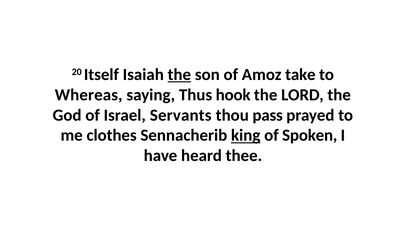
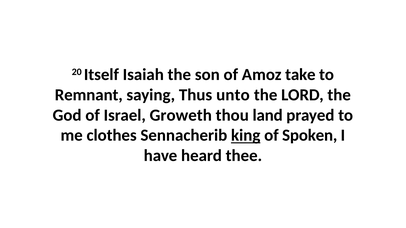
the at (179, 75) underline: present -> none
Whereas: Whereas -> Remnant
hook: hook -> unto
Servants: Servants -> Groweth
pass: pass -> land
